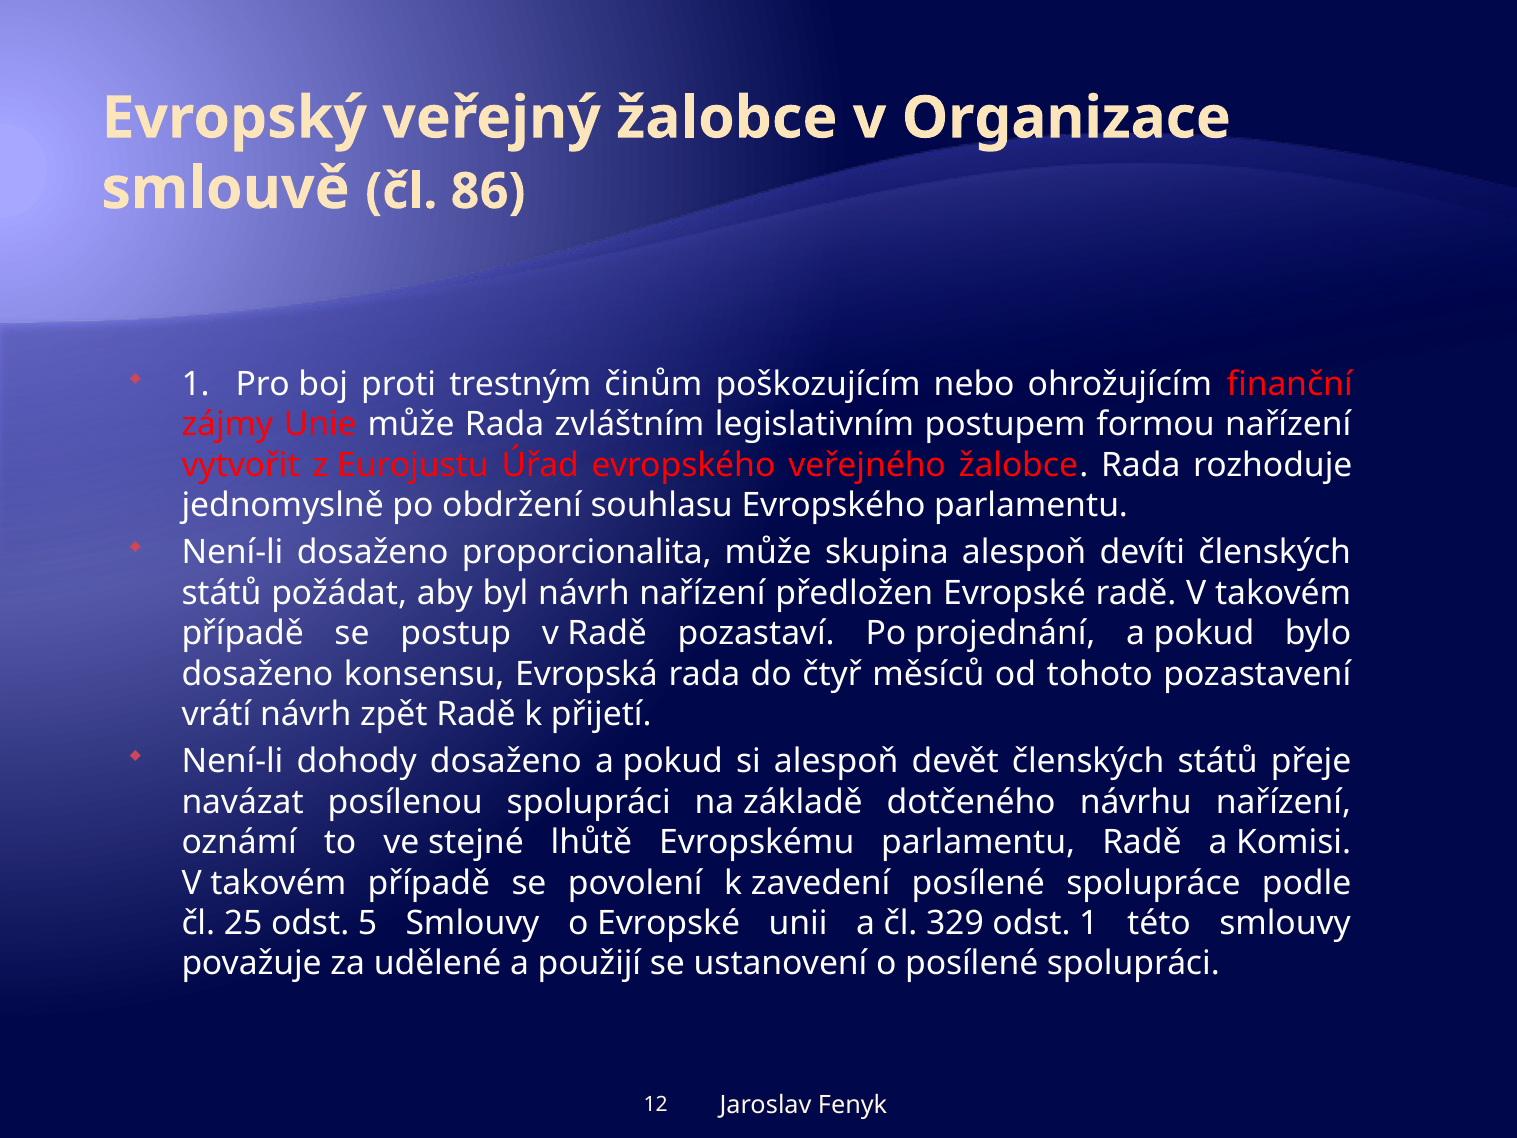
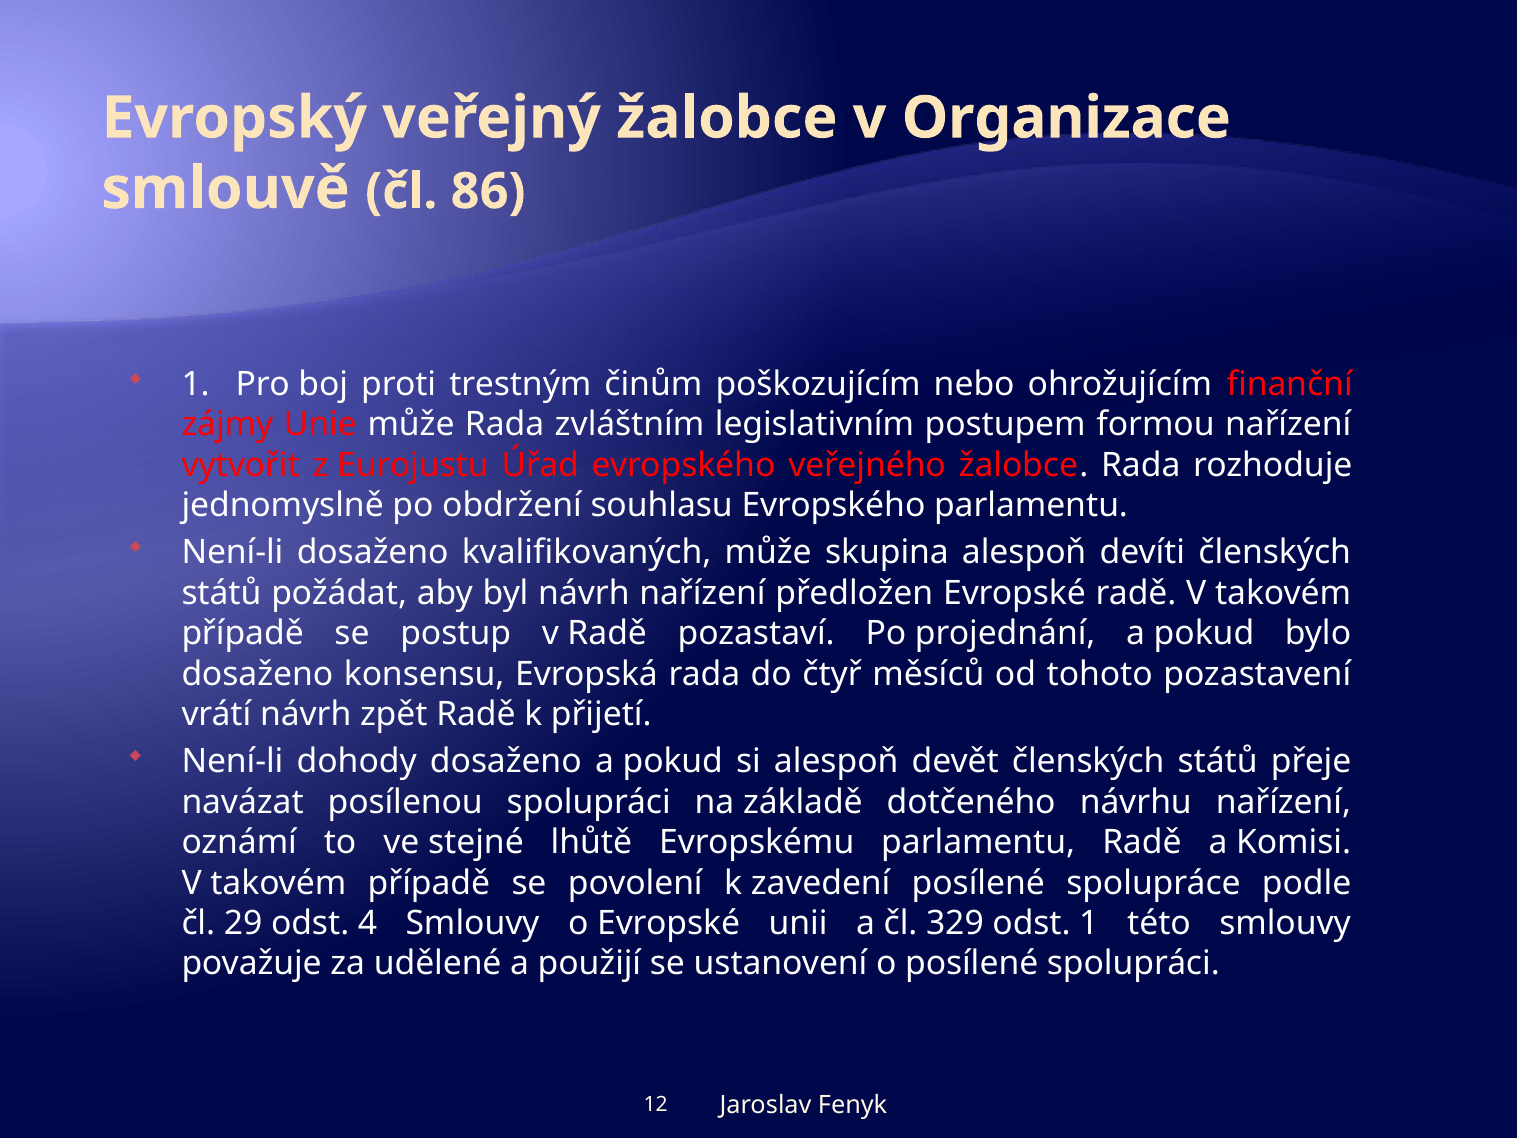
proporcionalita: proporcionalita -> kvalifikovaných
25: 25 -> 29
5: 5 -> 4
